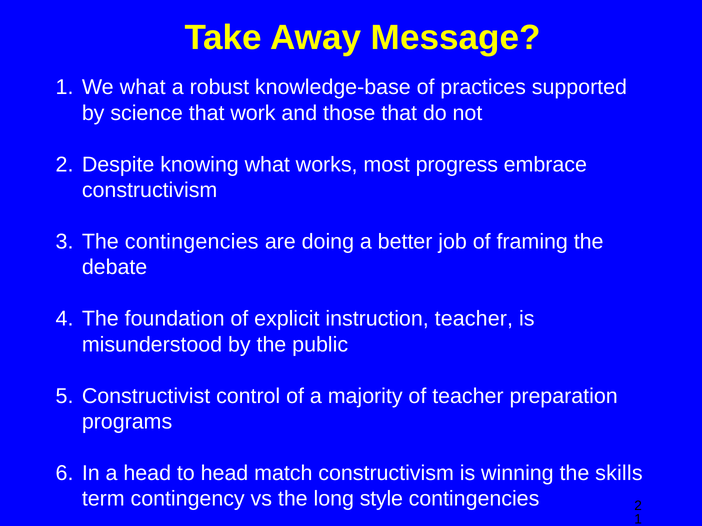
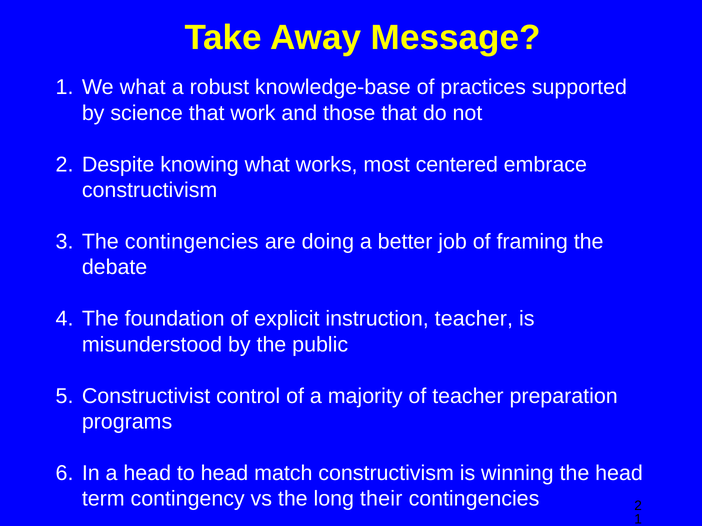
progress: progress -> centered
the skills: skills -> head
style: style -> their
